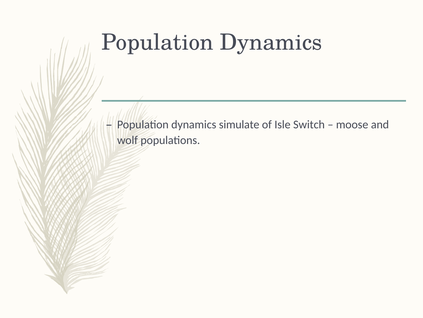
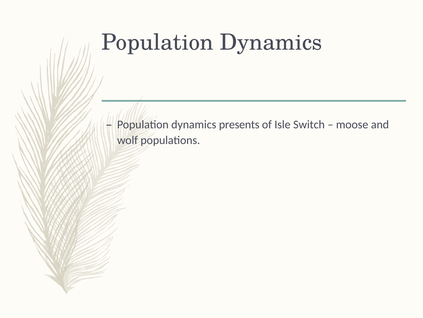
simulate: simulate -> presents
